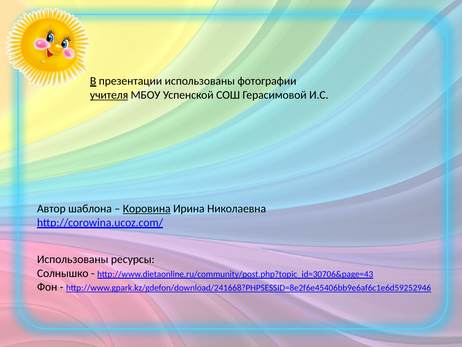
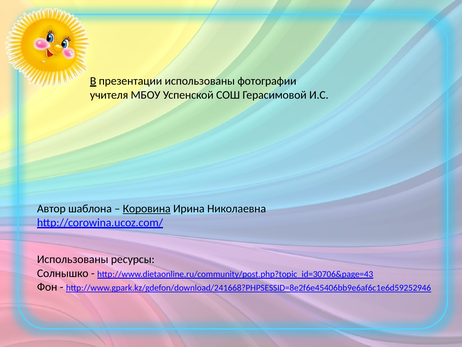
учителя underline: present -> none
